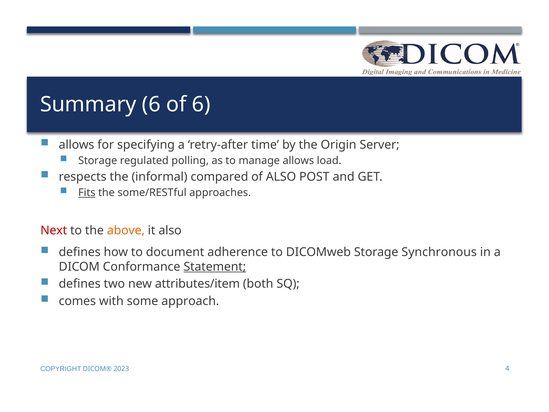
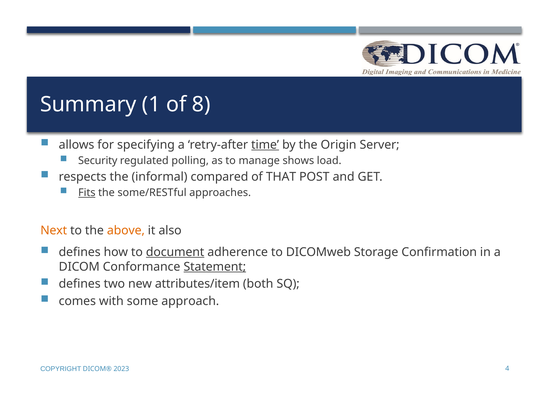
Summary 6: 6 -> 1
of 6: 6 -> 8
time underline: none -> present
Storage at (98, 160): Storage -> Security
manage allows: allows -> shows
of ALSO: ALSO -> THAT
Next colour: red -> orange
document underline: none -> present
Synchronous: Synchronous -> Confirmation
